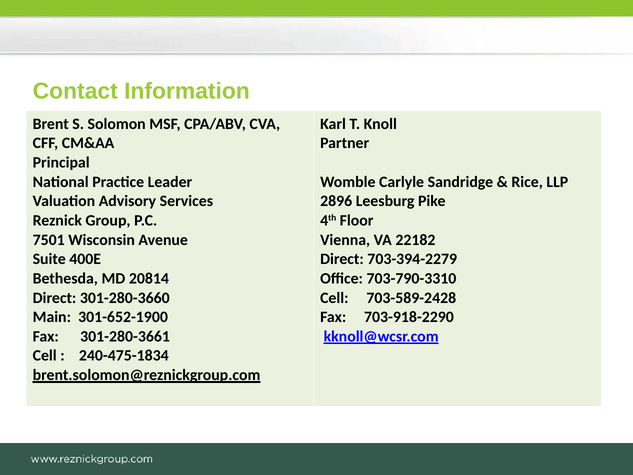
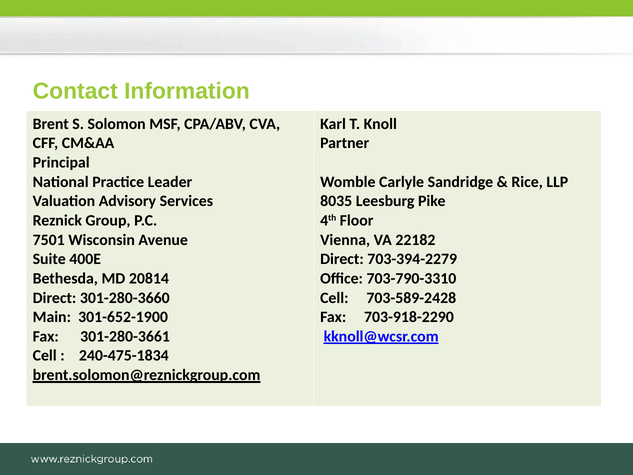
2896: 2896 -> 8035
